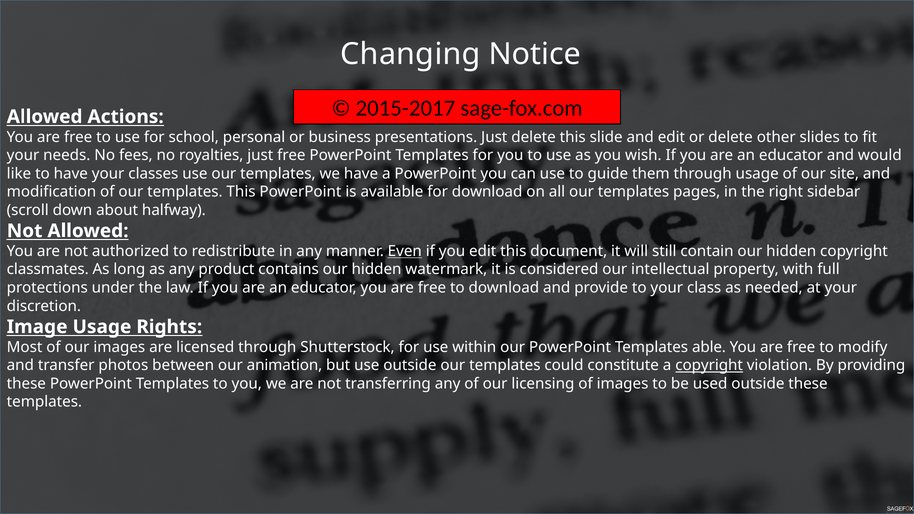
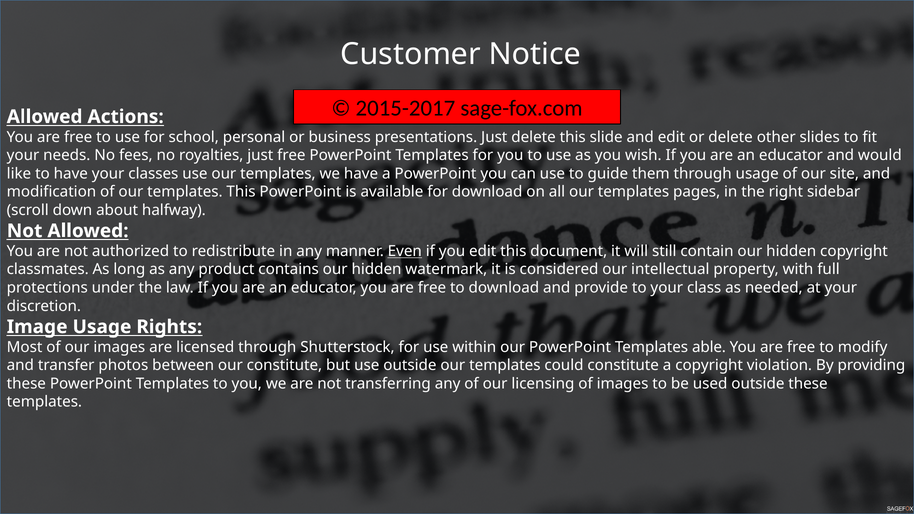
Changing: Changing -> Customer
our animation: animation -> constitute
copyright at (709, 365) underline: present -> none
